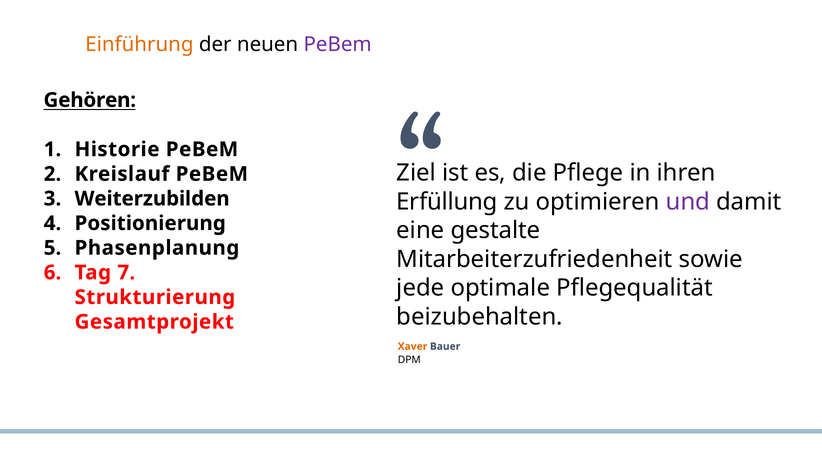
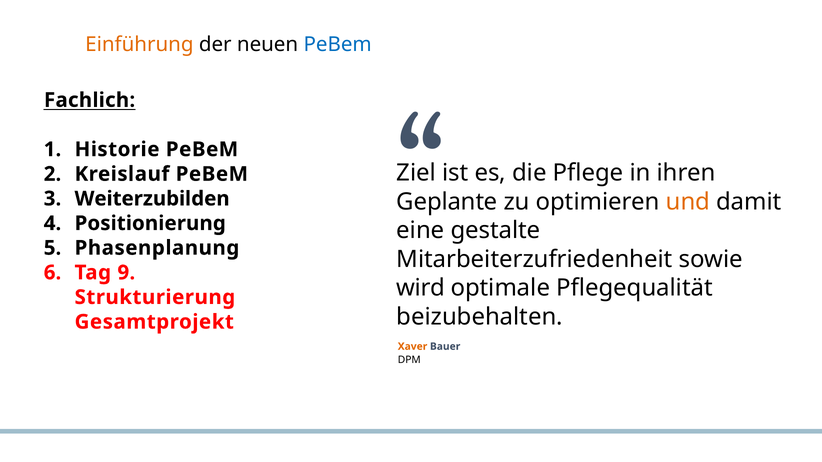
PeBem at (338, 45) colour: purple -> blue
Gehören: Gehören -> Fachlich
Erfüllung: Erfüllung -> Geplante
und colour: purple -> orange
7: 7 -> 9
jede: jede -> wird
